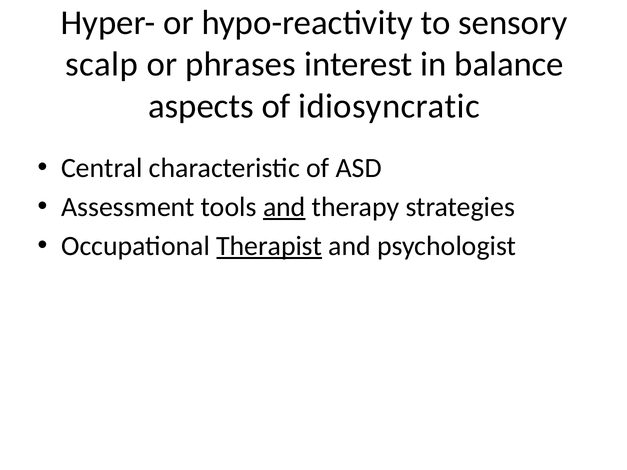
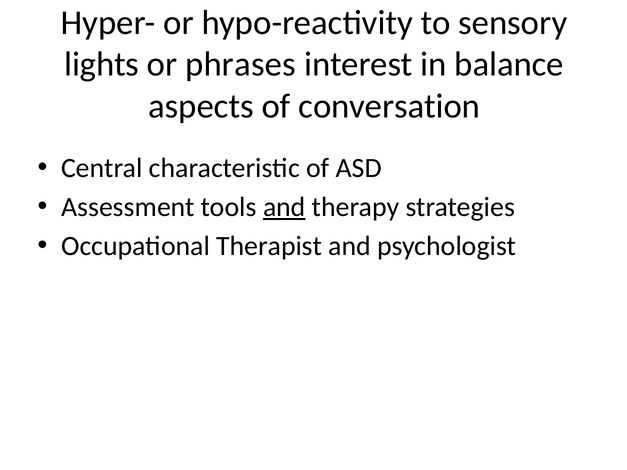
scalp: scalp -> lights
idiosyncratic: idiosyncratic -> conversation
Therapist underline: present -> none
